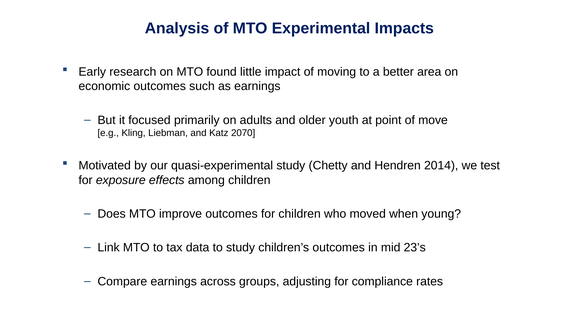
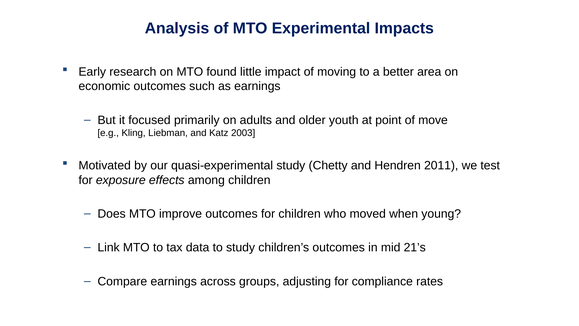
2070: 2070 -> 2003
2014: 2014 -> 2011
23’s: 23’s -> 21’s
